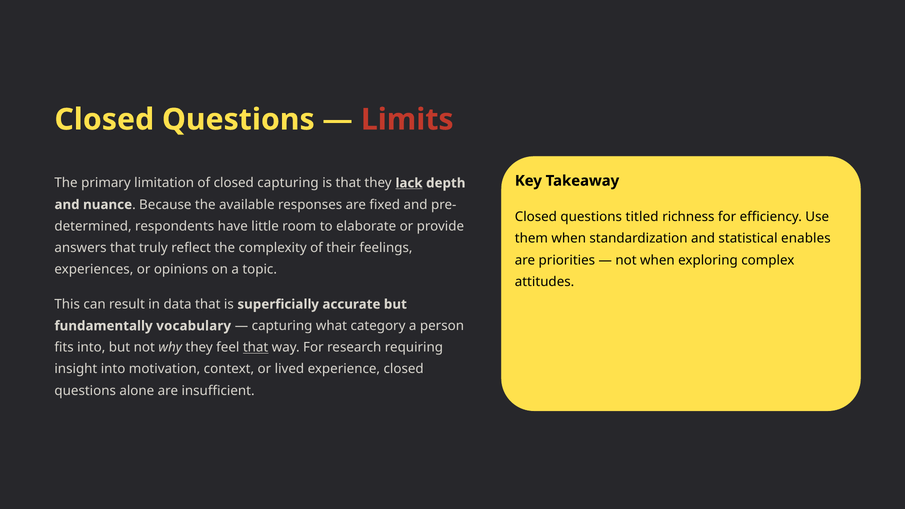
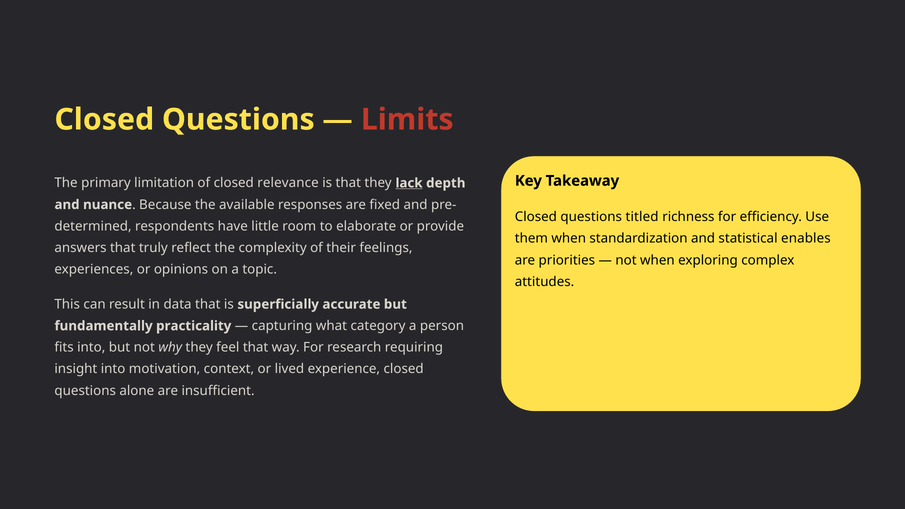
closed capturing: capturing -> relevance
vocabulary: vocabulary -> practicality
that at (256, 348) underline: present -> none
